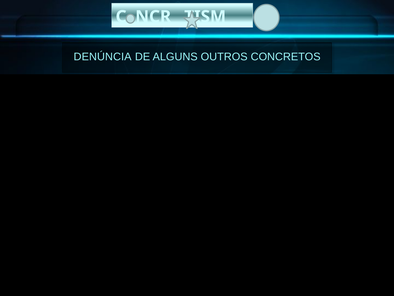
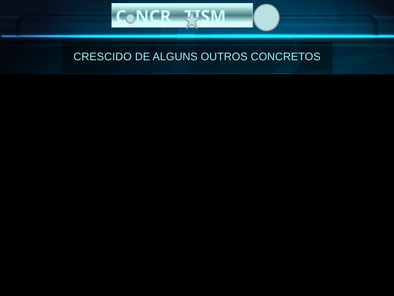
DENÚNCIA: DENÚNCIA -> CRESCIDO
